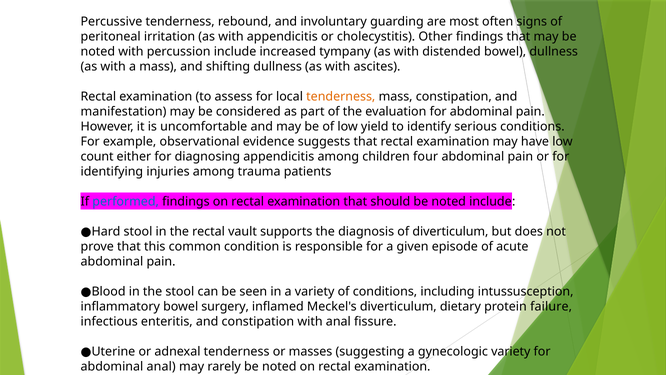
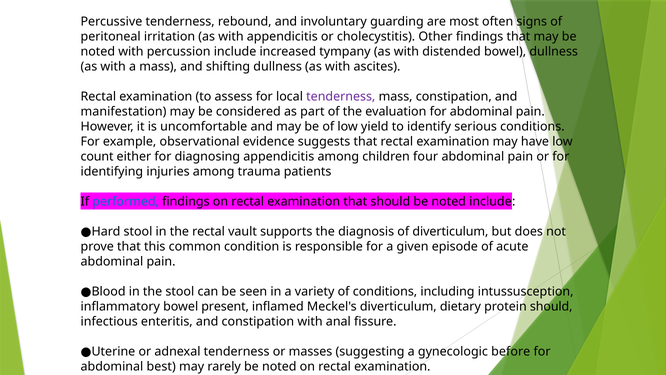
tenderness at (341, 97) colour: orange -> purple
surgery: surgery -> present
protein failure: failure -> should
gynecologic variety: variety -> before
abdominal anal: anal -> best
